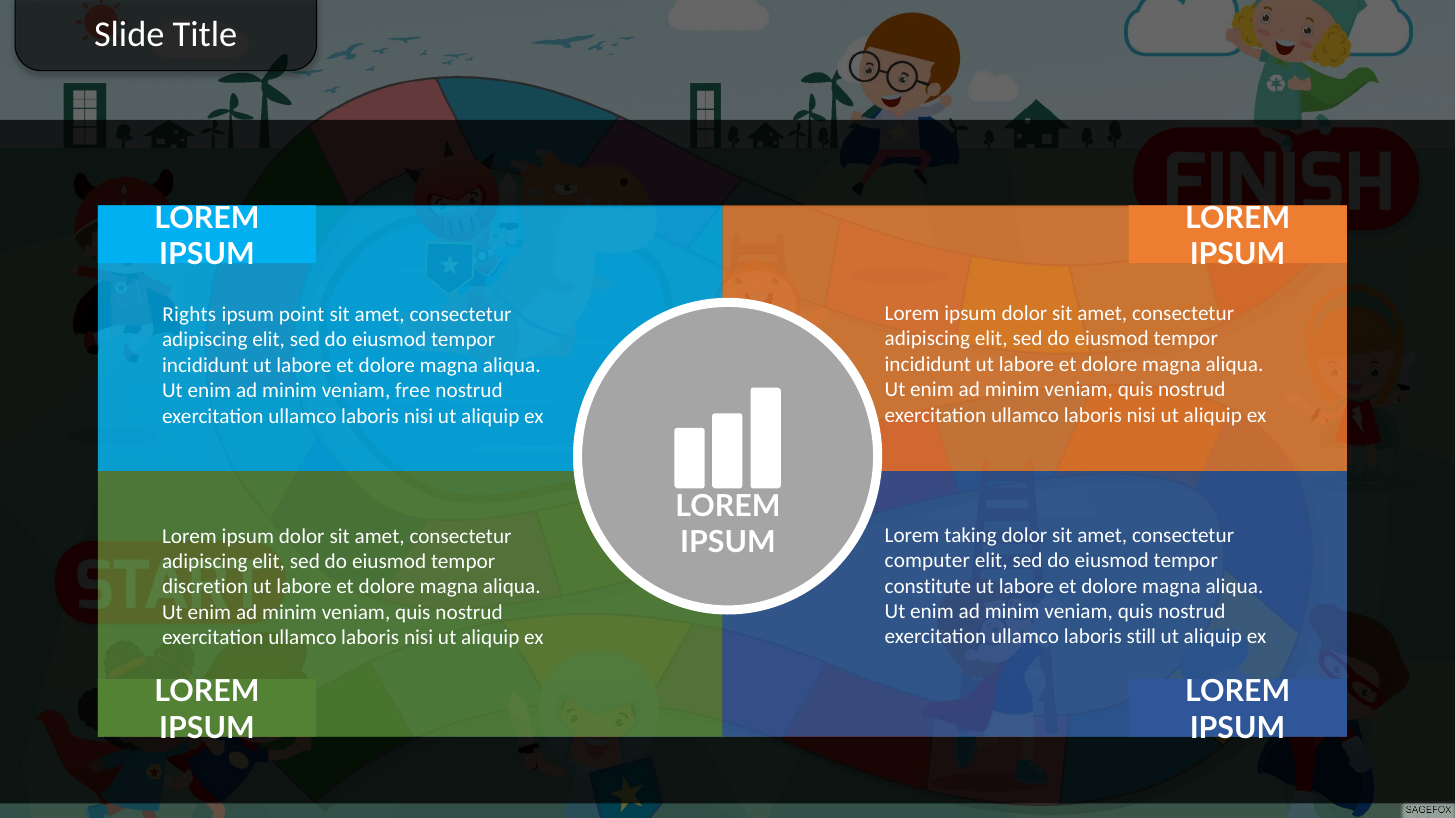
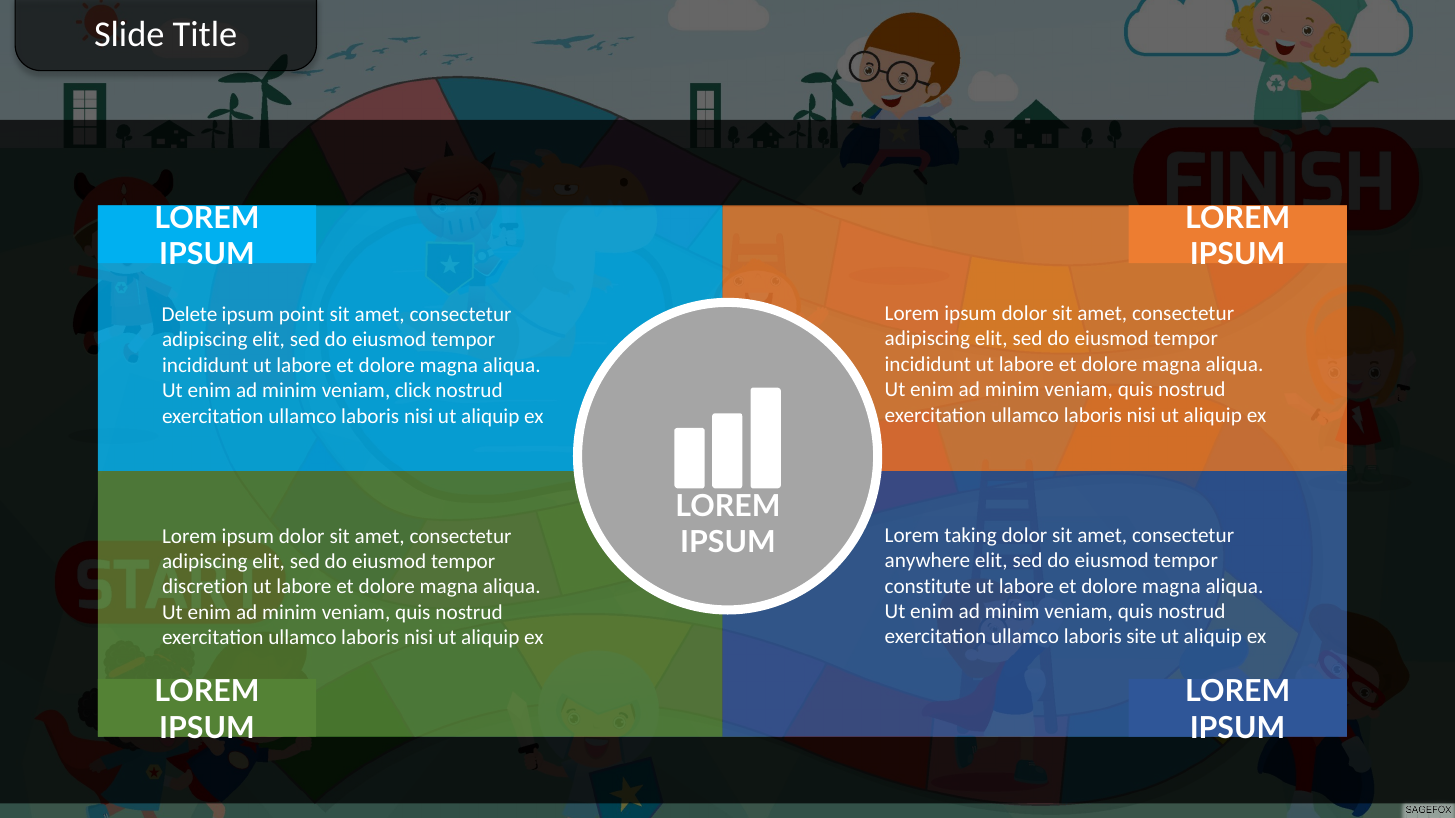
Rights: Rights -> Delete
free: free -> click
computer: computer -> anywhere
still: still -> site
